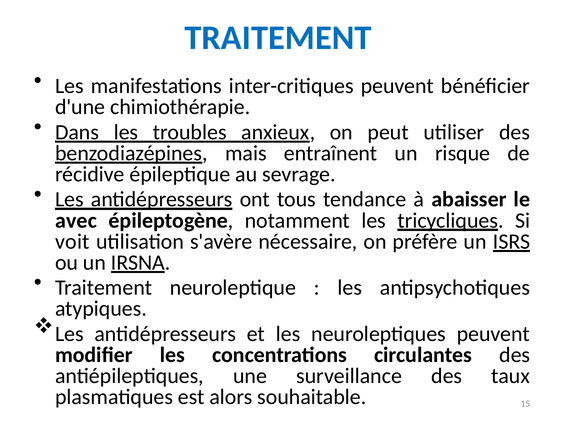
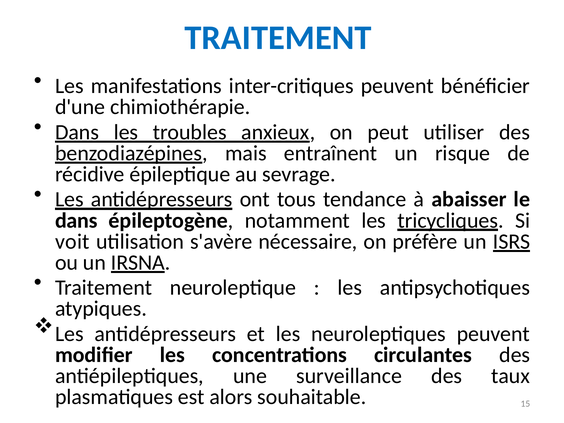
avec at (76, 220): avec -> dans
